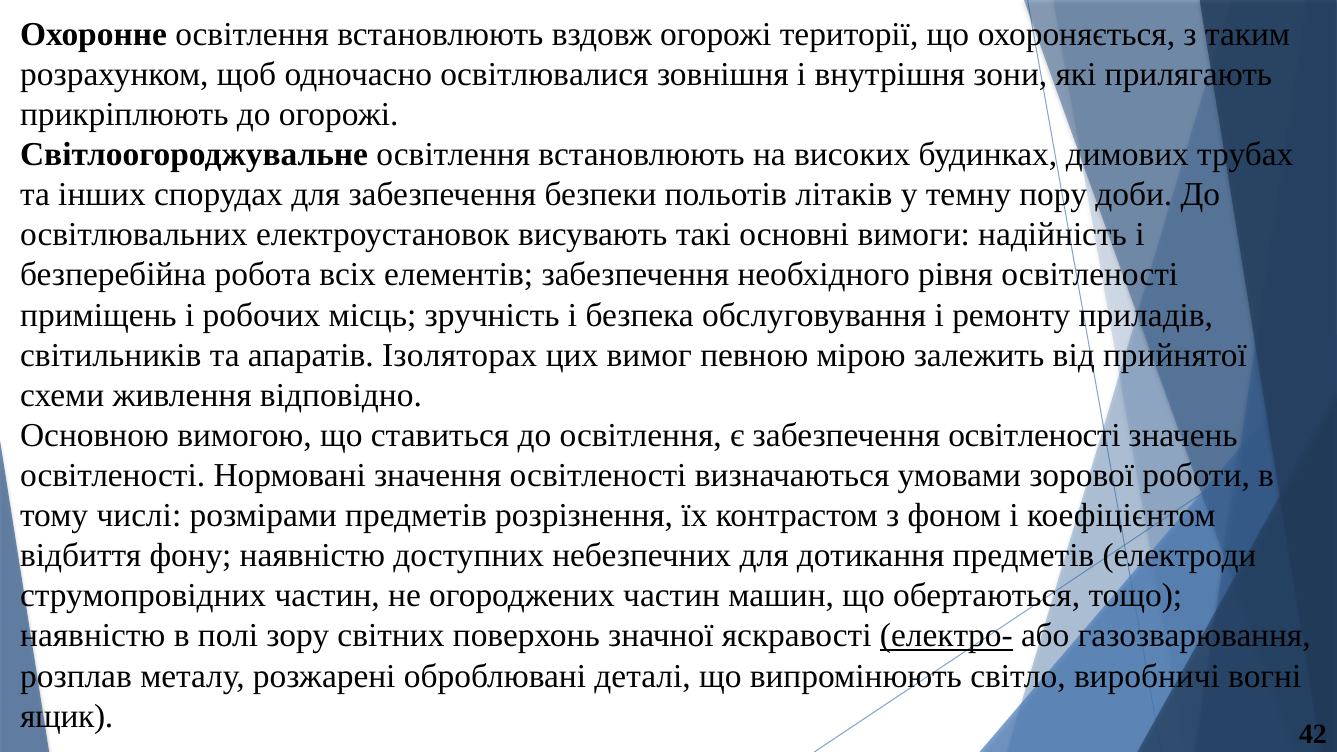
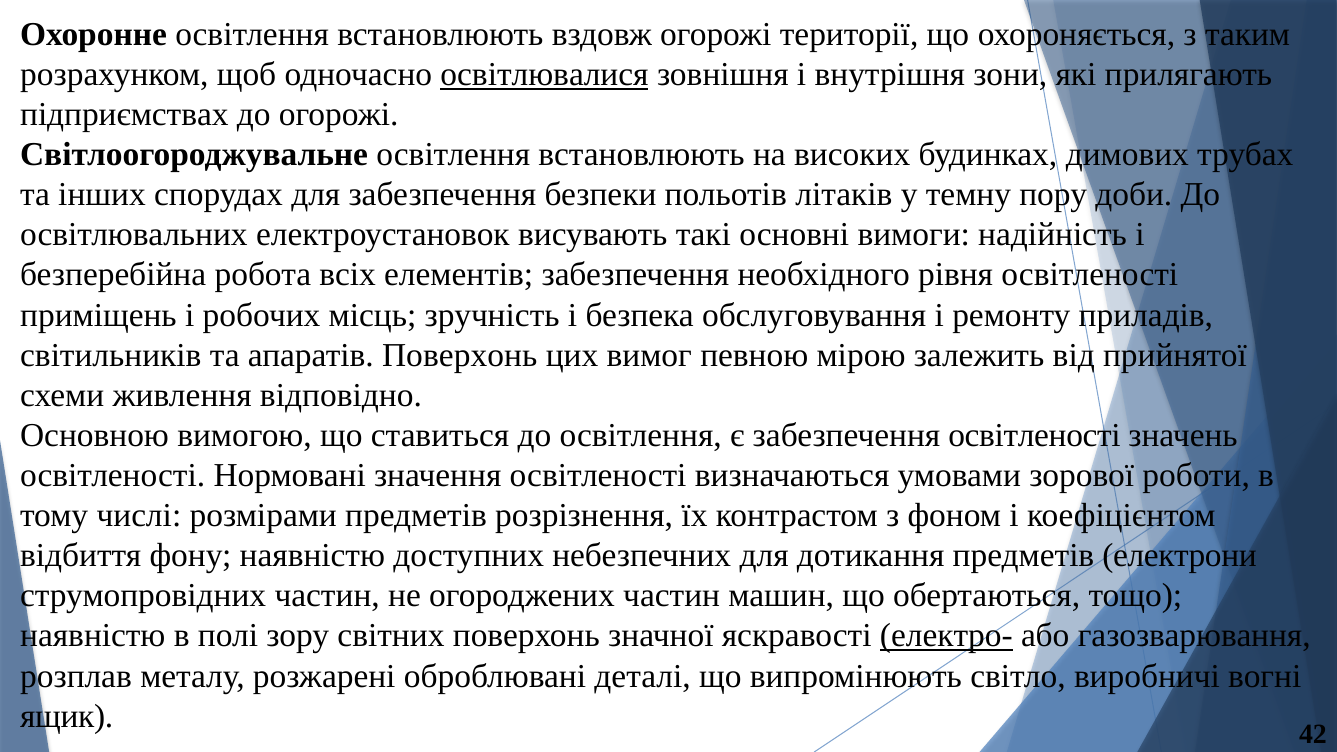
освітлювалися underline: none -> present
прикріплюють: прикріплюють -> підприємствах
апаратів Ізоляторах: Ізоляторах -> Поверхонь
електроди: електроди -> електрони
